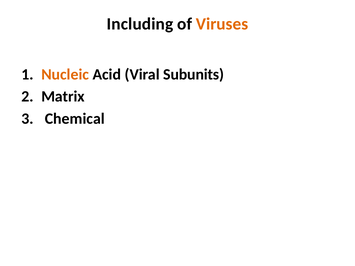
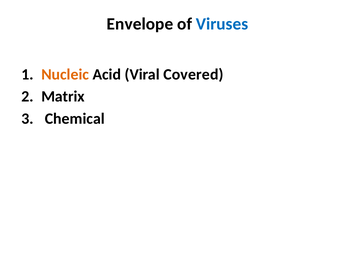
Including: Including -> Envelope
Viruses colour: orange -> blue
Subunits: Subunits -> Covered
